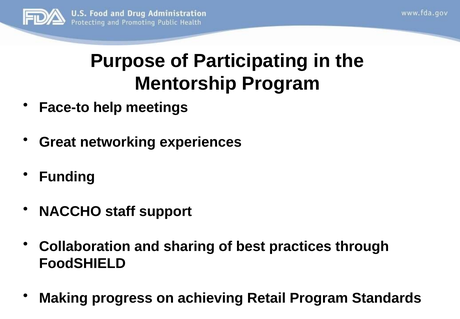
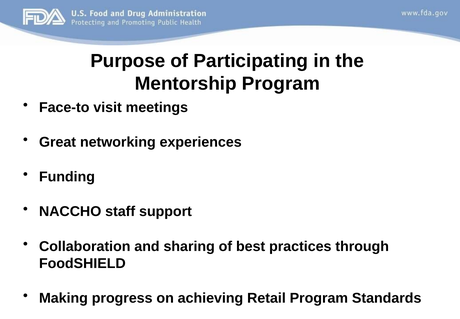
help: help -> visit
